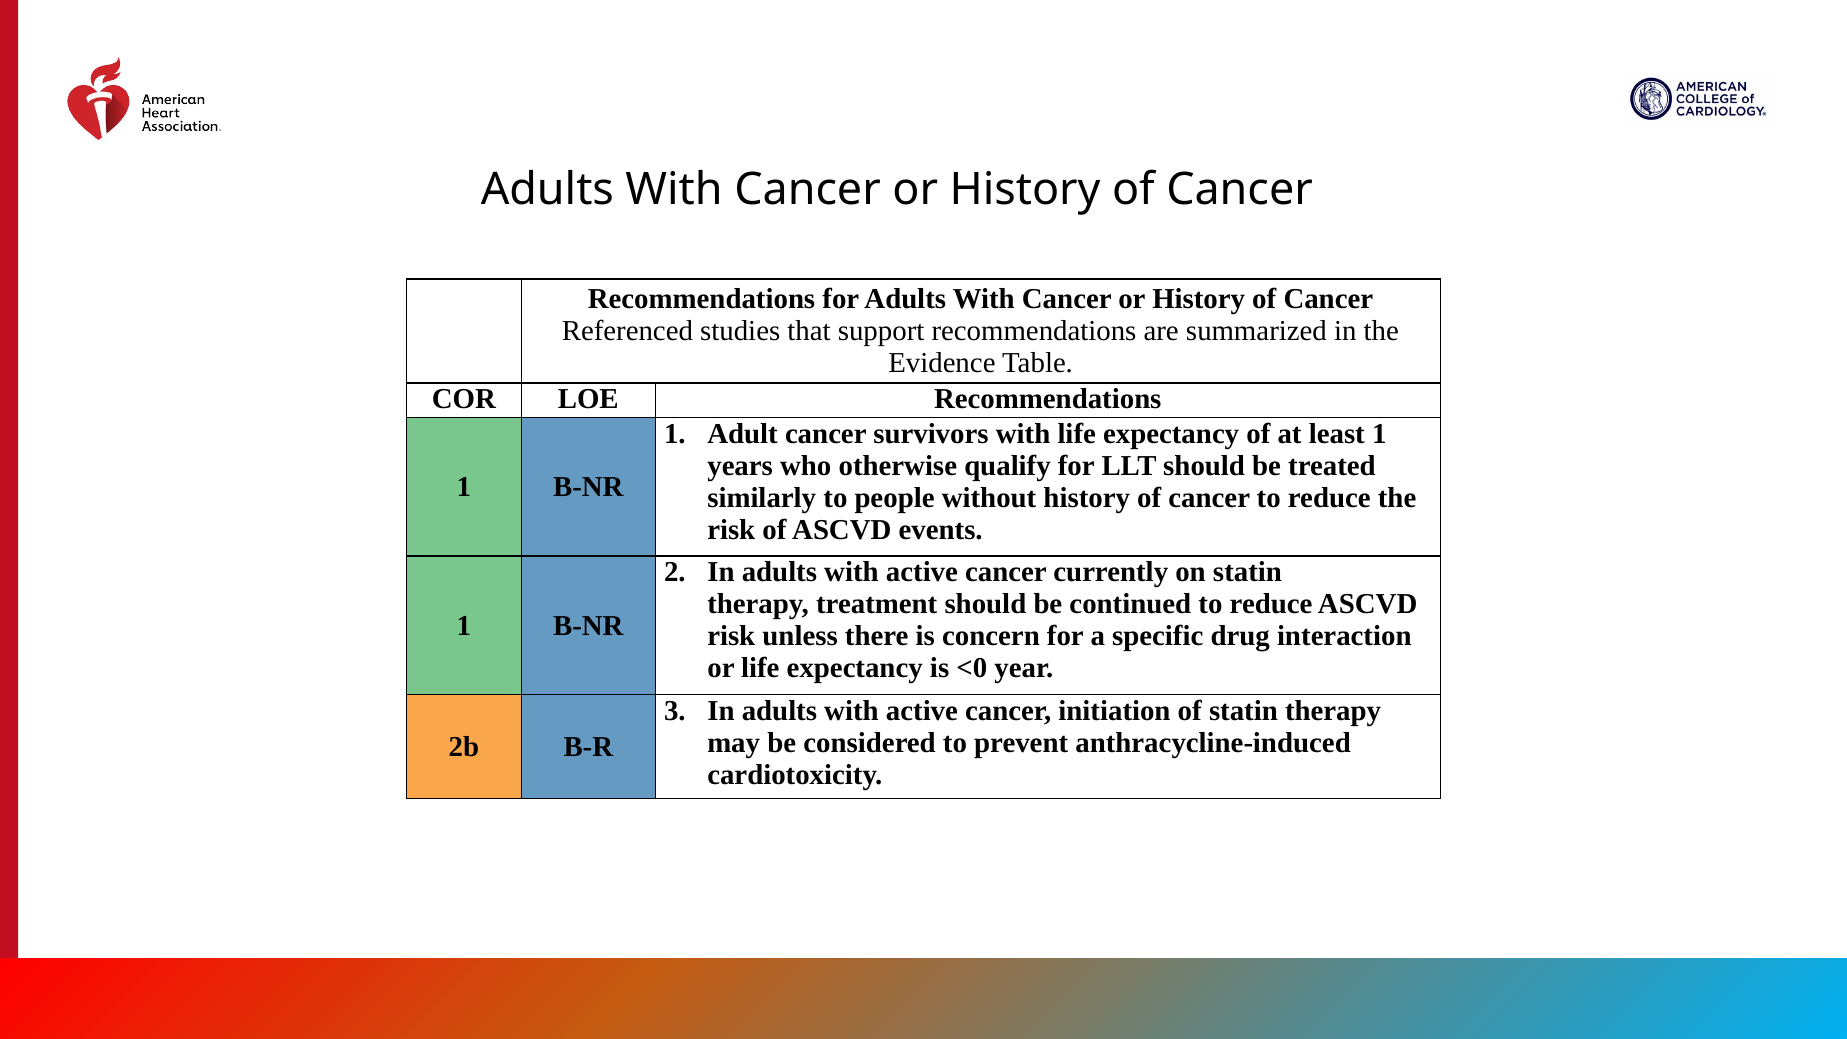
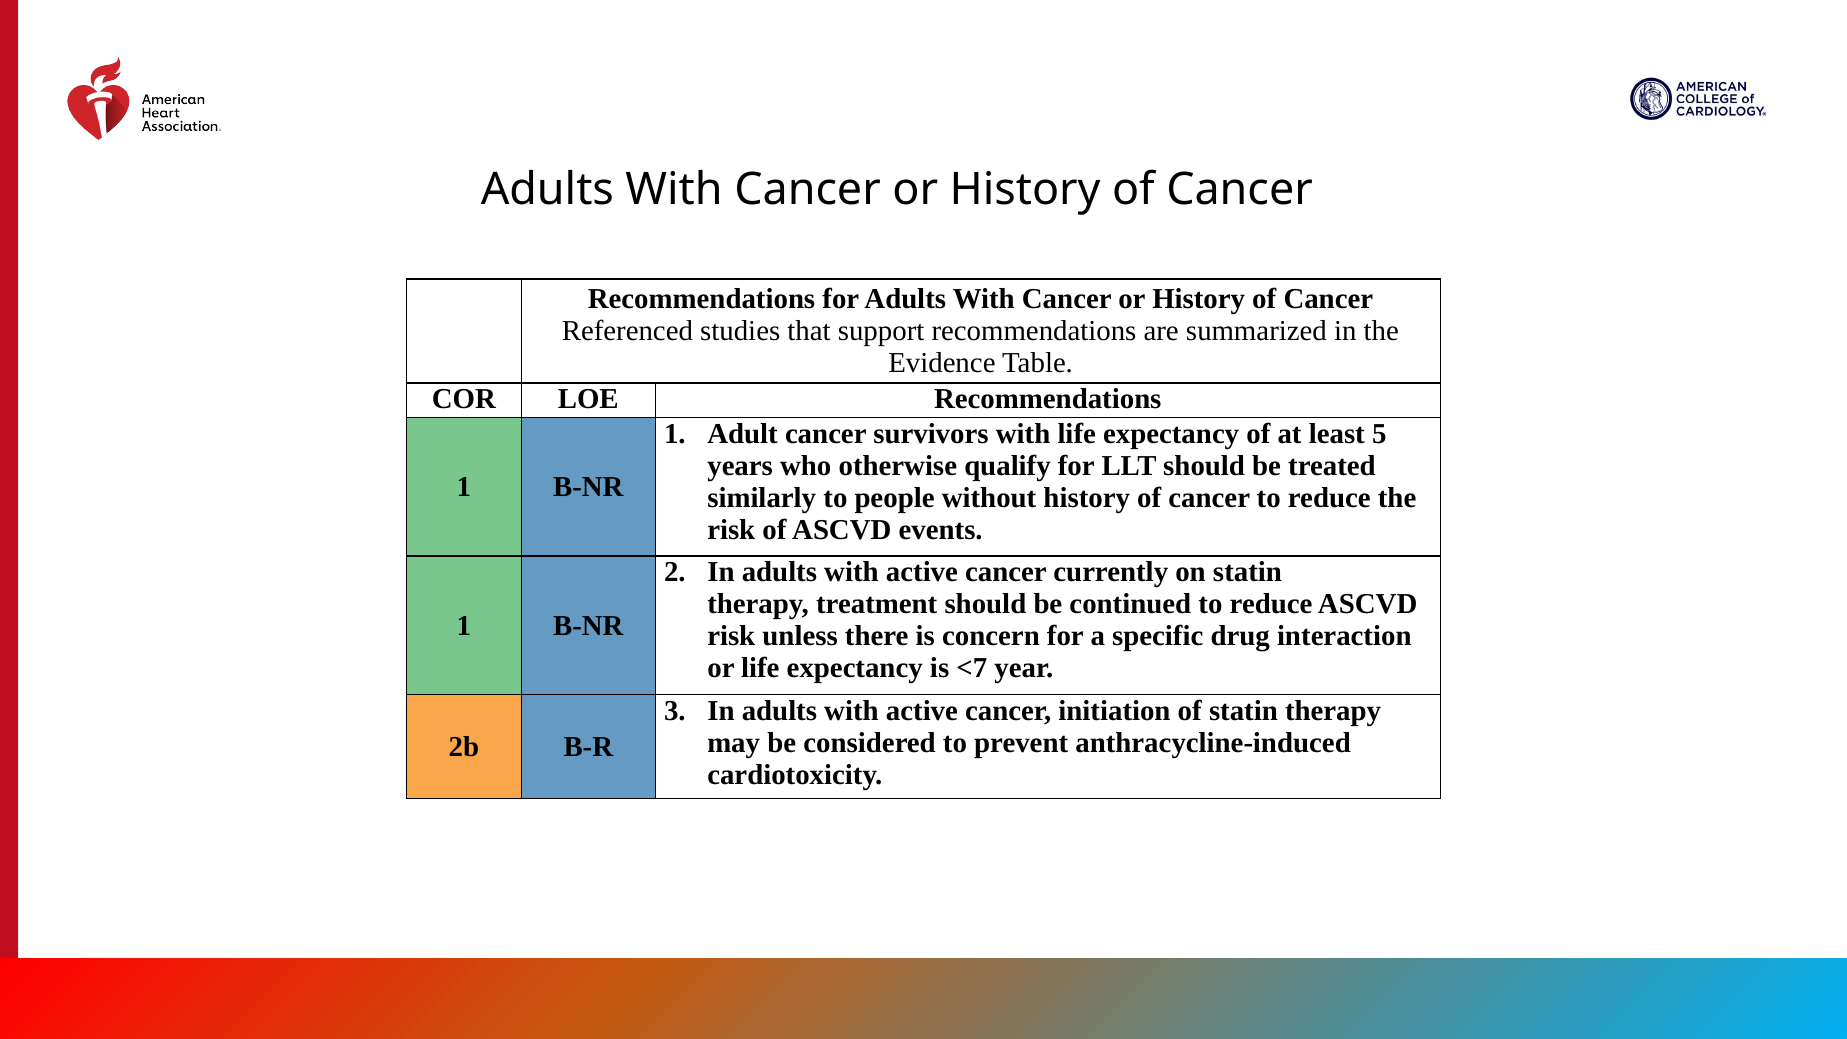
least 1: 1 -> 5
<0: <0 -> <7
